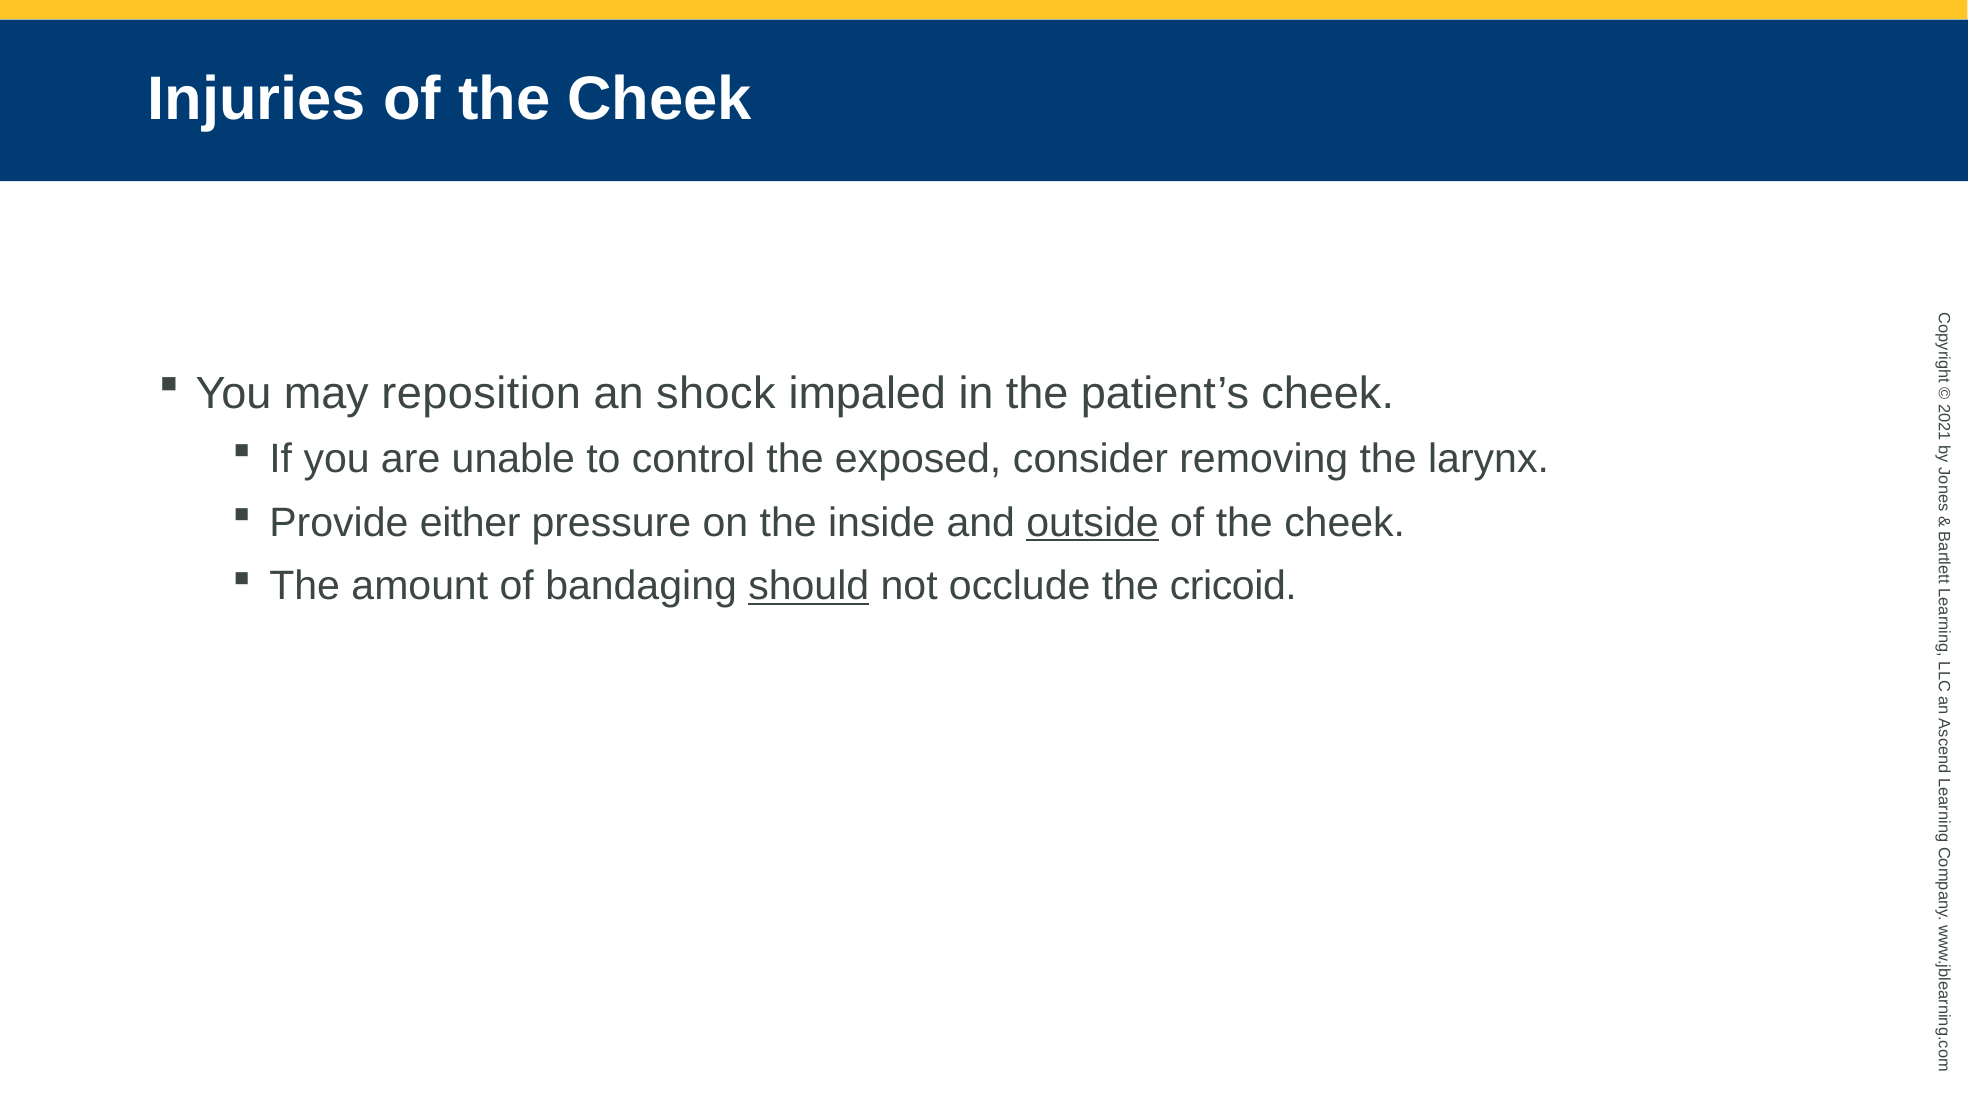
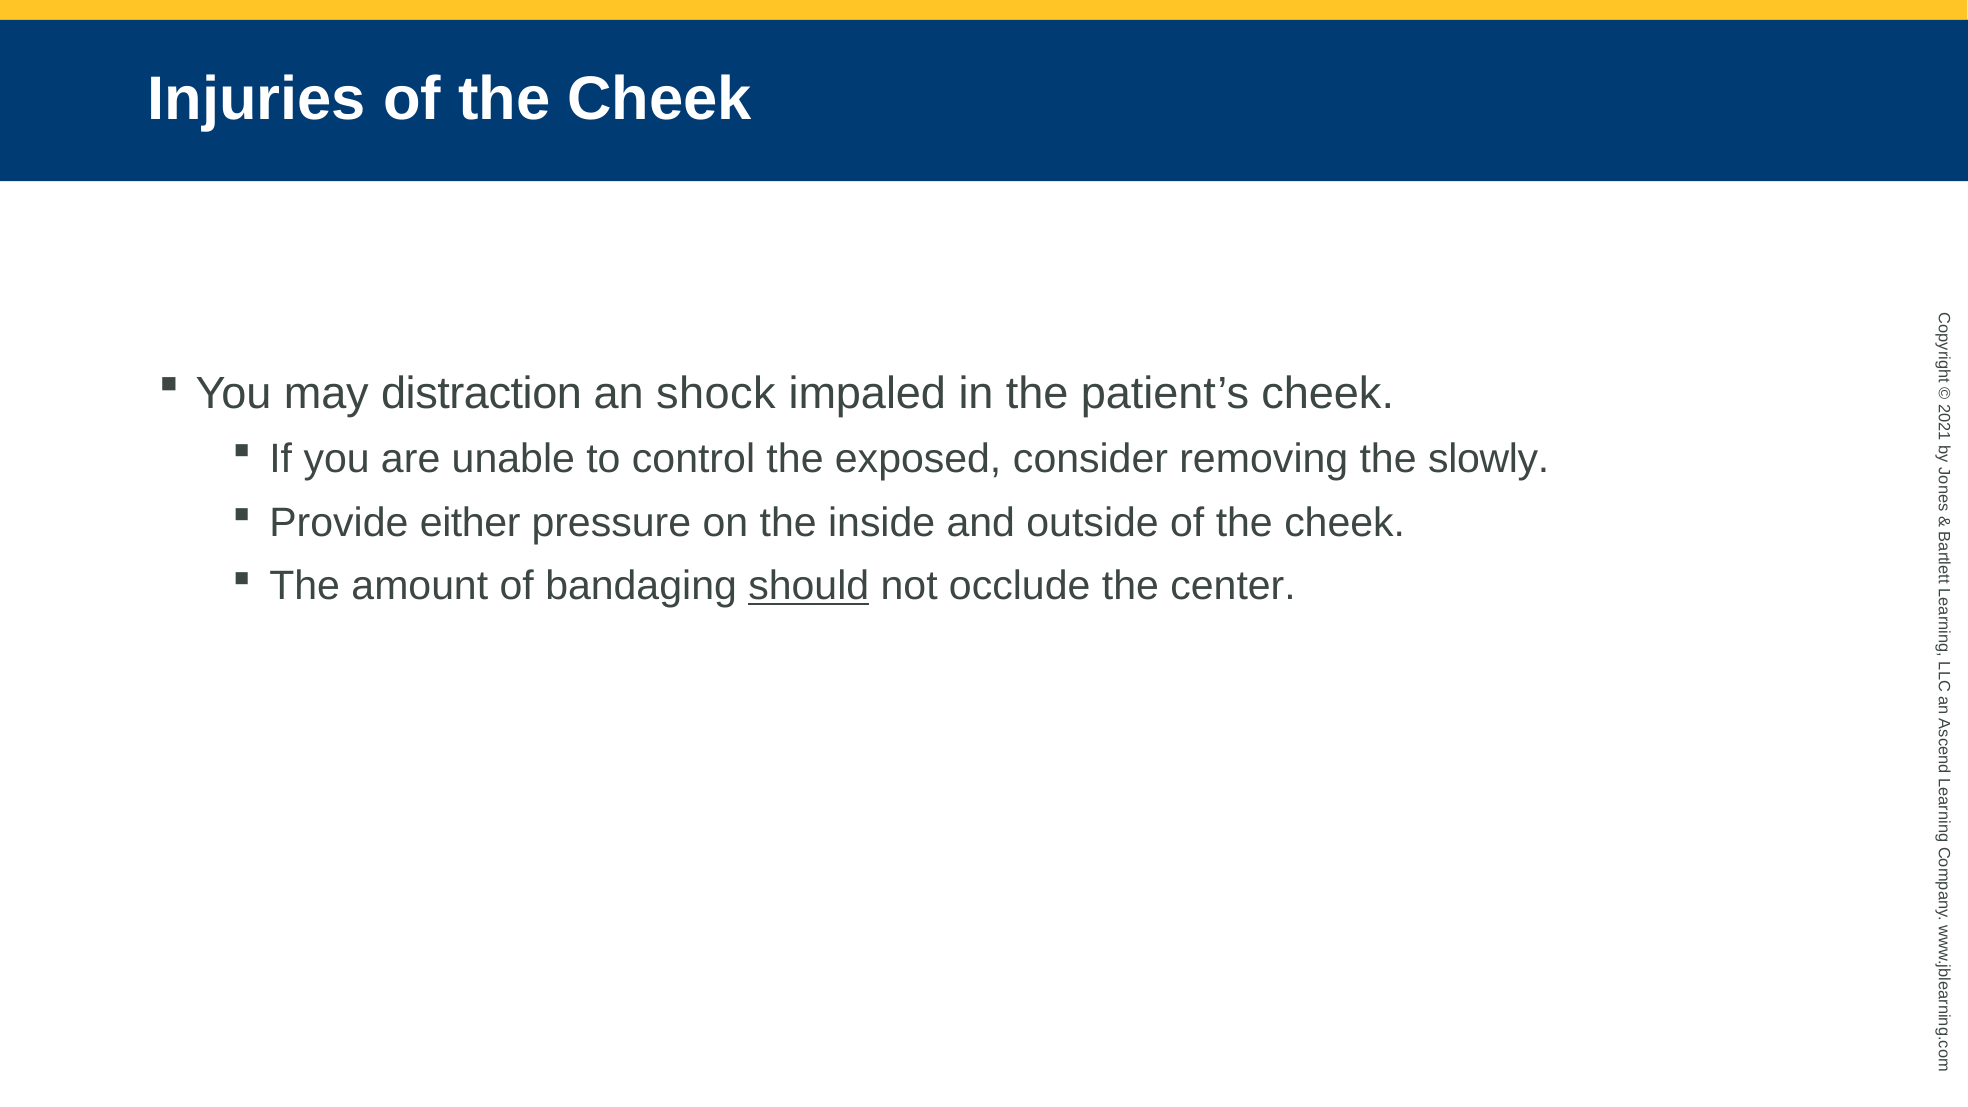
reposition: reposition -> distraction
larynx: larynx -> slowly
outside underline: present -> none
cricoid: cricoid -> center
